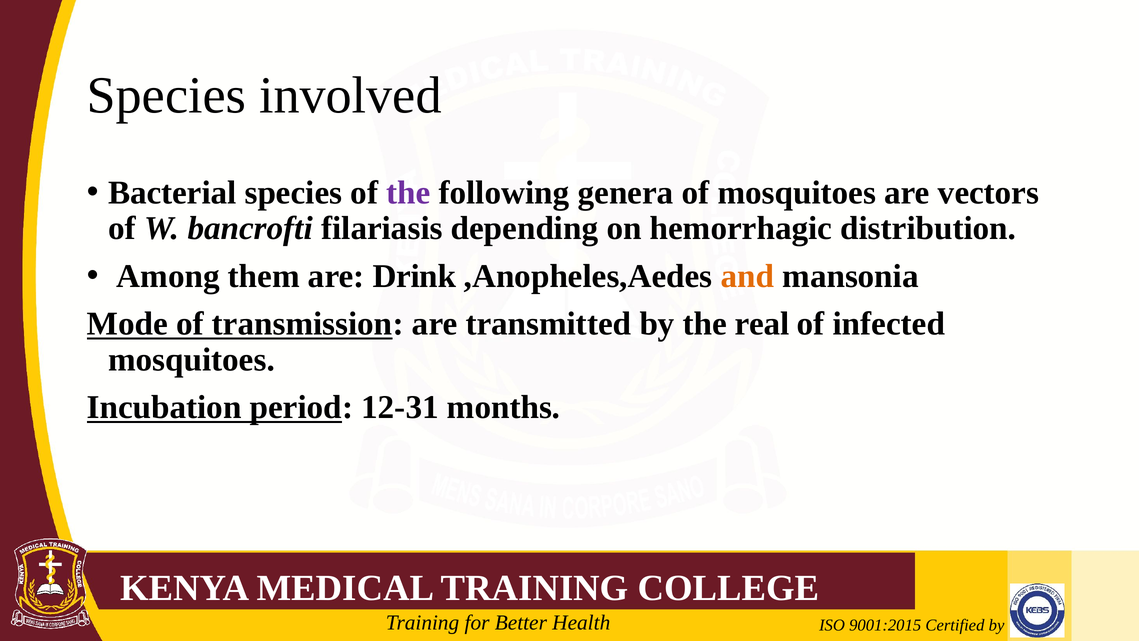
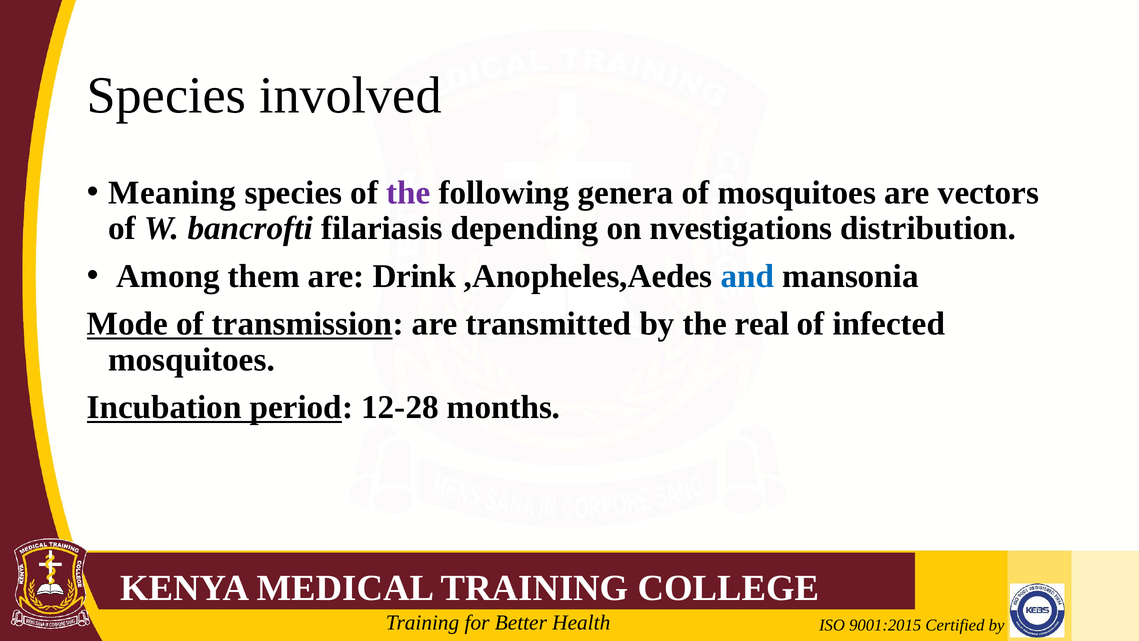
Bacterial: Bacterial -> Meaning
hemorrhagic: hemorrhagic -> nvestigations
and colour: orange -> blue
12-31: 12-31 -> 12-28
